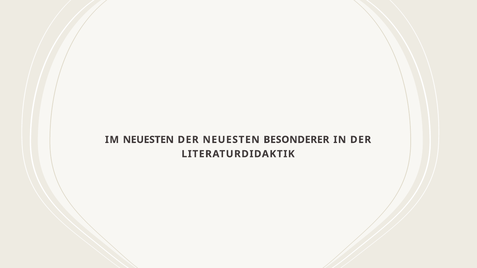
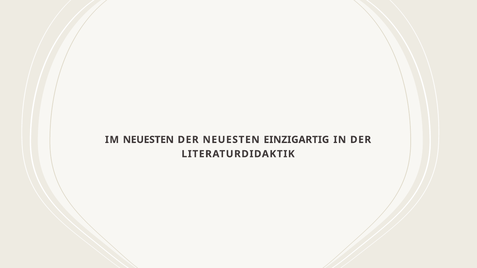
BESONDERER: BESONDERER -> EINZIGARTIG
